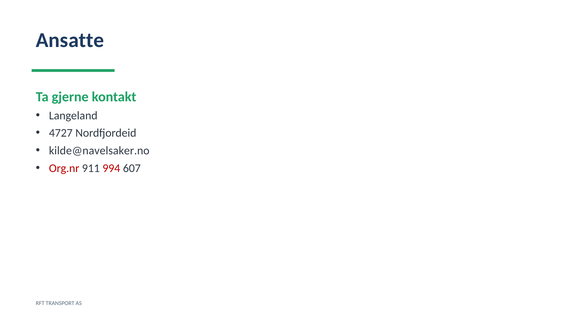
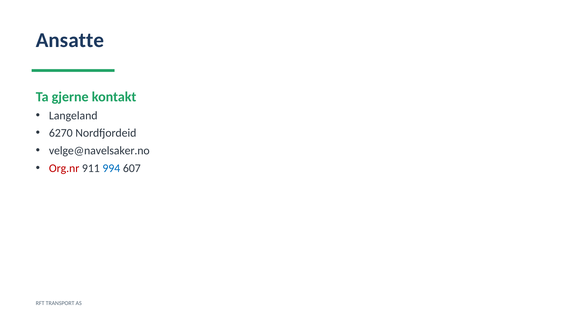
4727: 4727 -> 6270
kilde@navelsaker.no: kilde@navelsaker.no -> velge@navelsaker.no
994 colour: red -> blue
